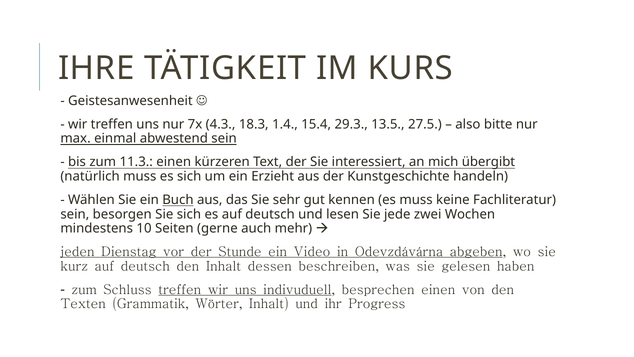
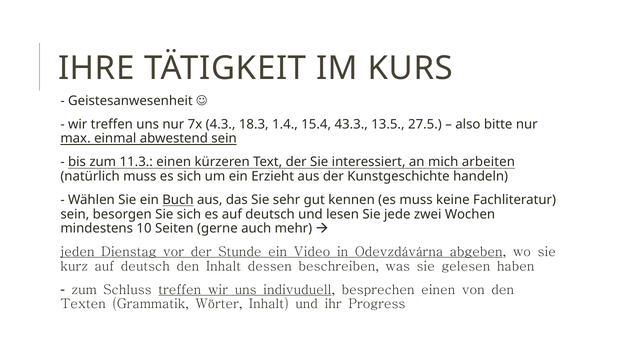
29.3: 29.3 -> 43.3
übergibt: übergibt -> arbeiten
